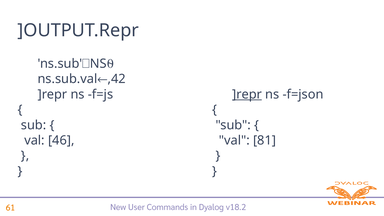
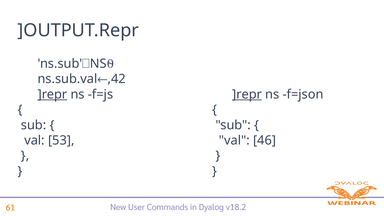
]repr at (52, 94) underline: none -> present
46: 46 -> 53
81: 81 -> 46
